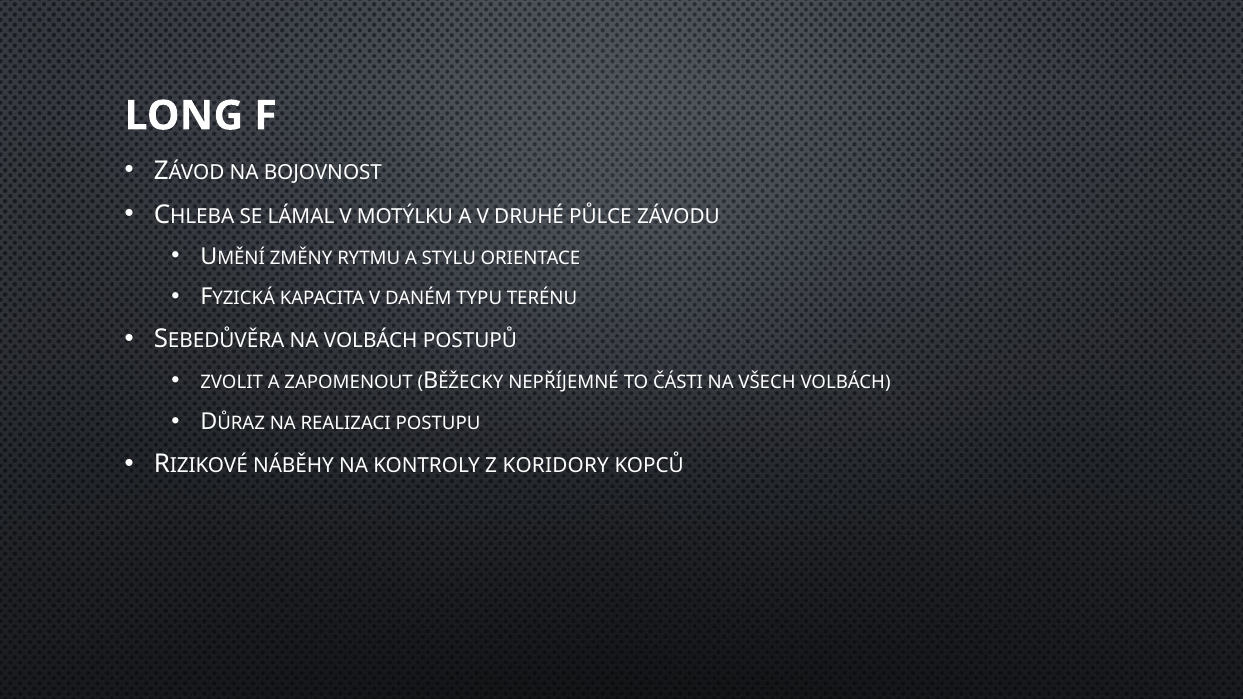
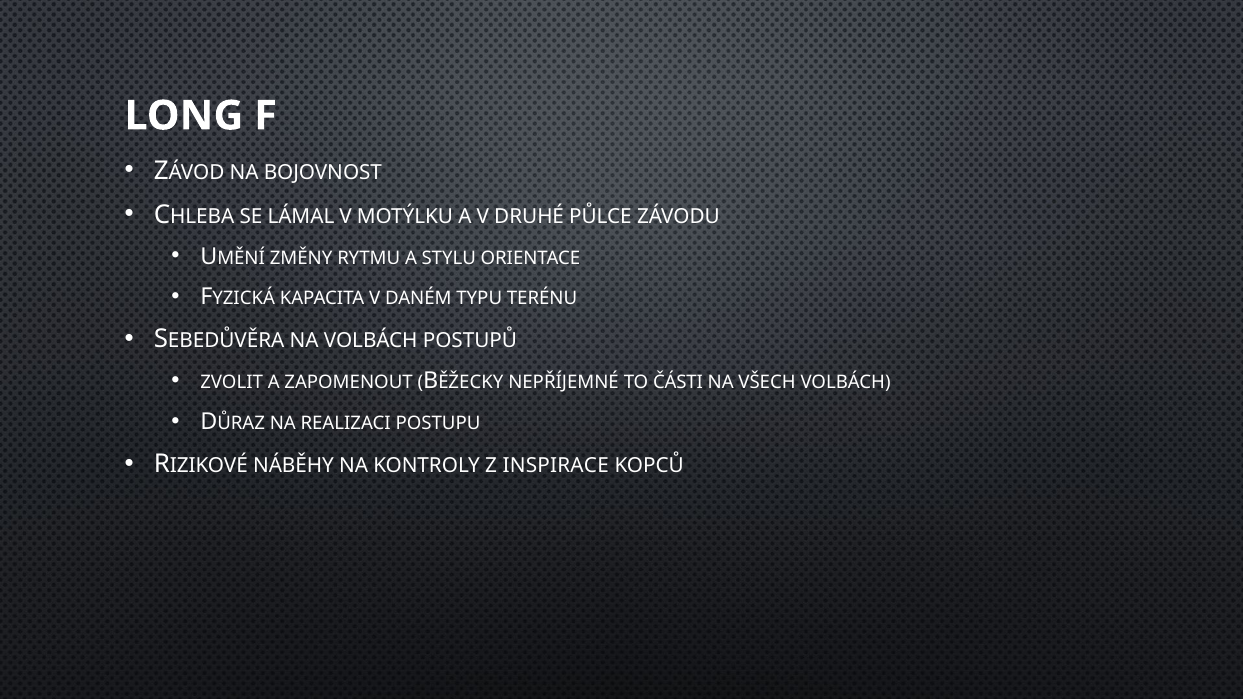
KORIDORY: KORIDORY -> INSPIRACE
